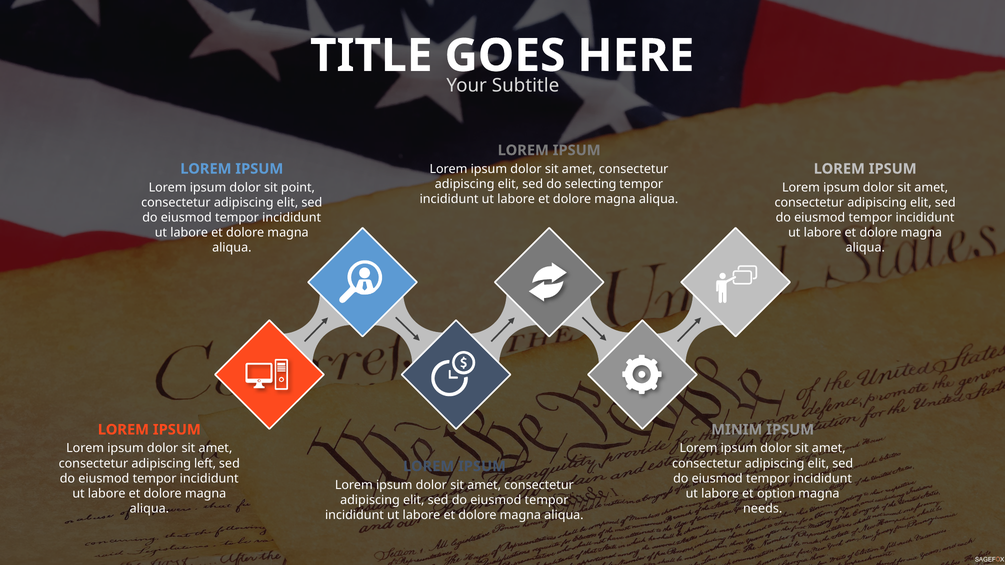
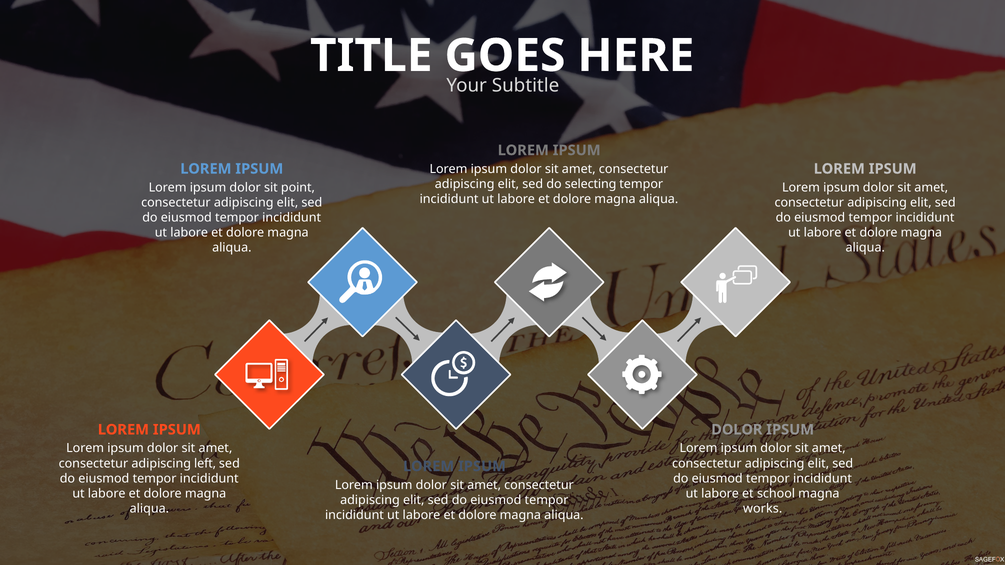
MINIM at (737, 430): MINIM -> DOLOR
option: option -> school
needs: needs -> works
